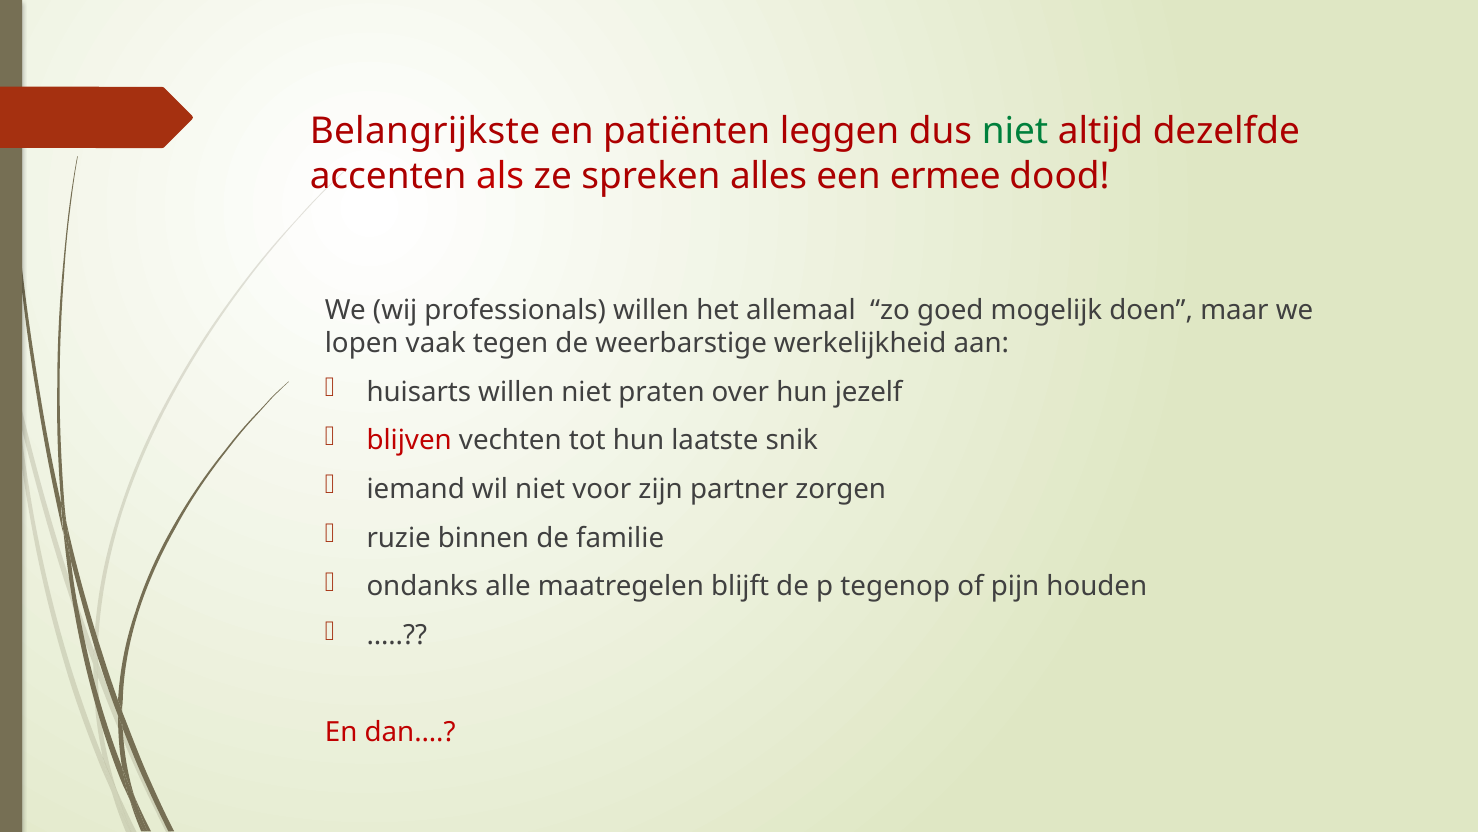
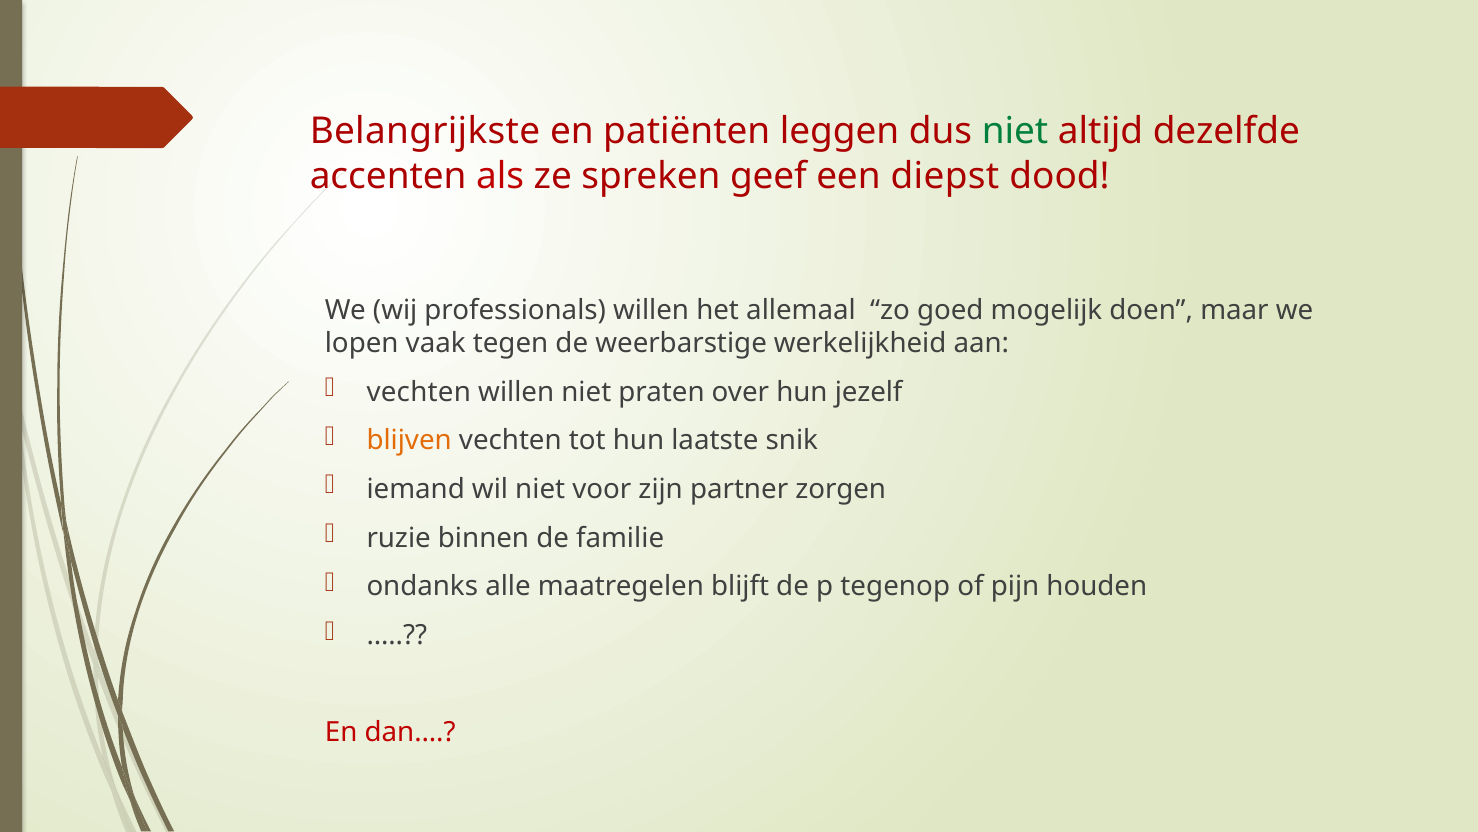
alles: alles -> geef
ermee: ermee -> diepst
huisarts at (419, 392): huisarts -> vechten
blijven colour: red -> orange
